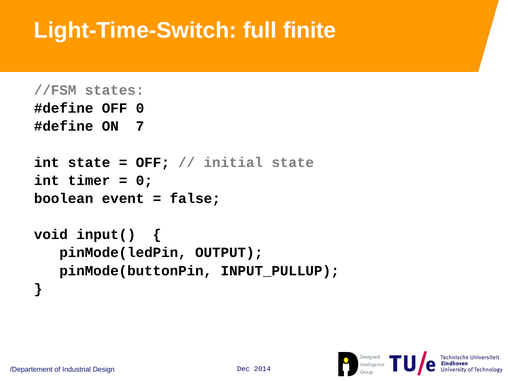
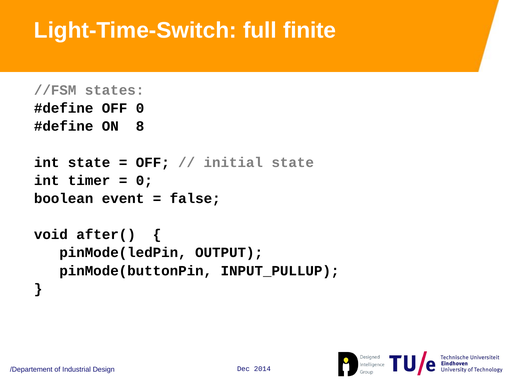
7: 7 -> 8
input(: input( -> after(
